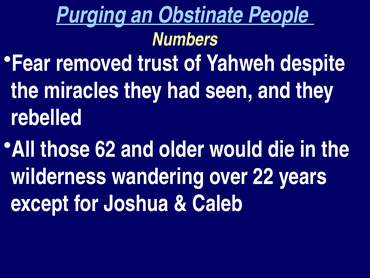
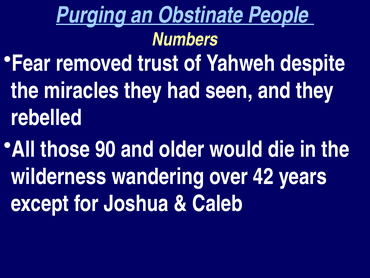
62: 62 -> 90
22: 22 -> 42
